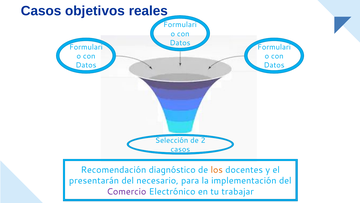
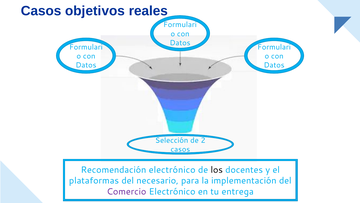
Recomendación diagnóstico: diagnóstico -> electrónico
los colour: orange -> black
presentarán: presentarán -> plataformas
trabajar: trabajar -> entrega
